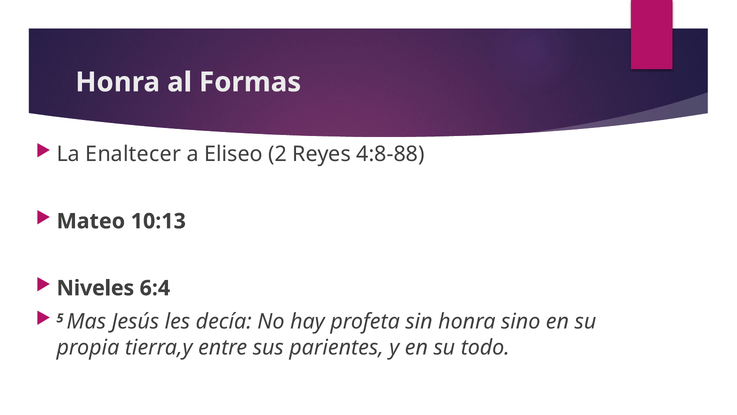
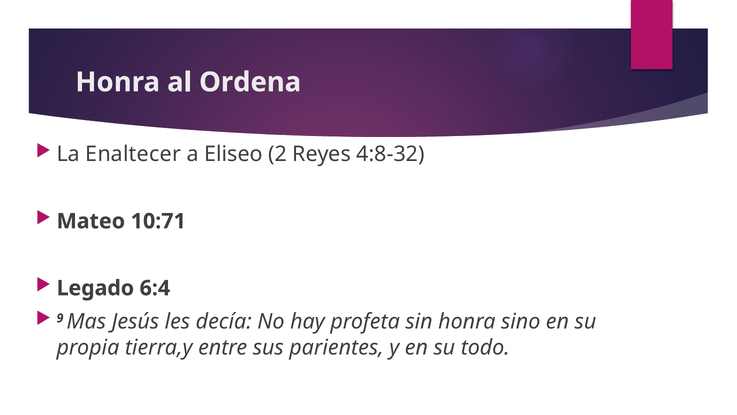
Formas: Formas -> Ordena
4:8-88: 4:8-88 -> 4:8-32
10:13: 10:13 -> 10:71
Niveles: Niveles -> Legado
5: 5 -> 9
